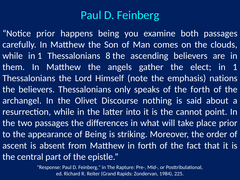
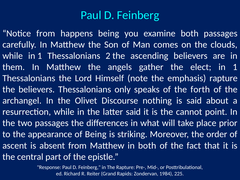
Notice prior: prior -> from
8: 8 -> 2
emphasis nations: nations -> rapture
latter into: into -> said
in forth: forth -> both
